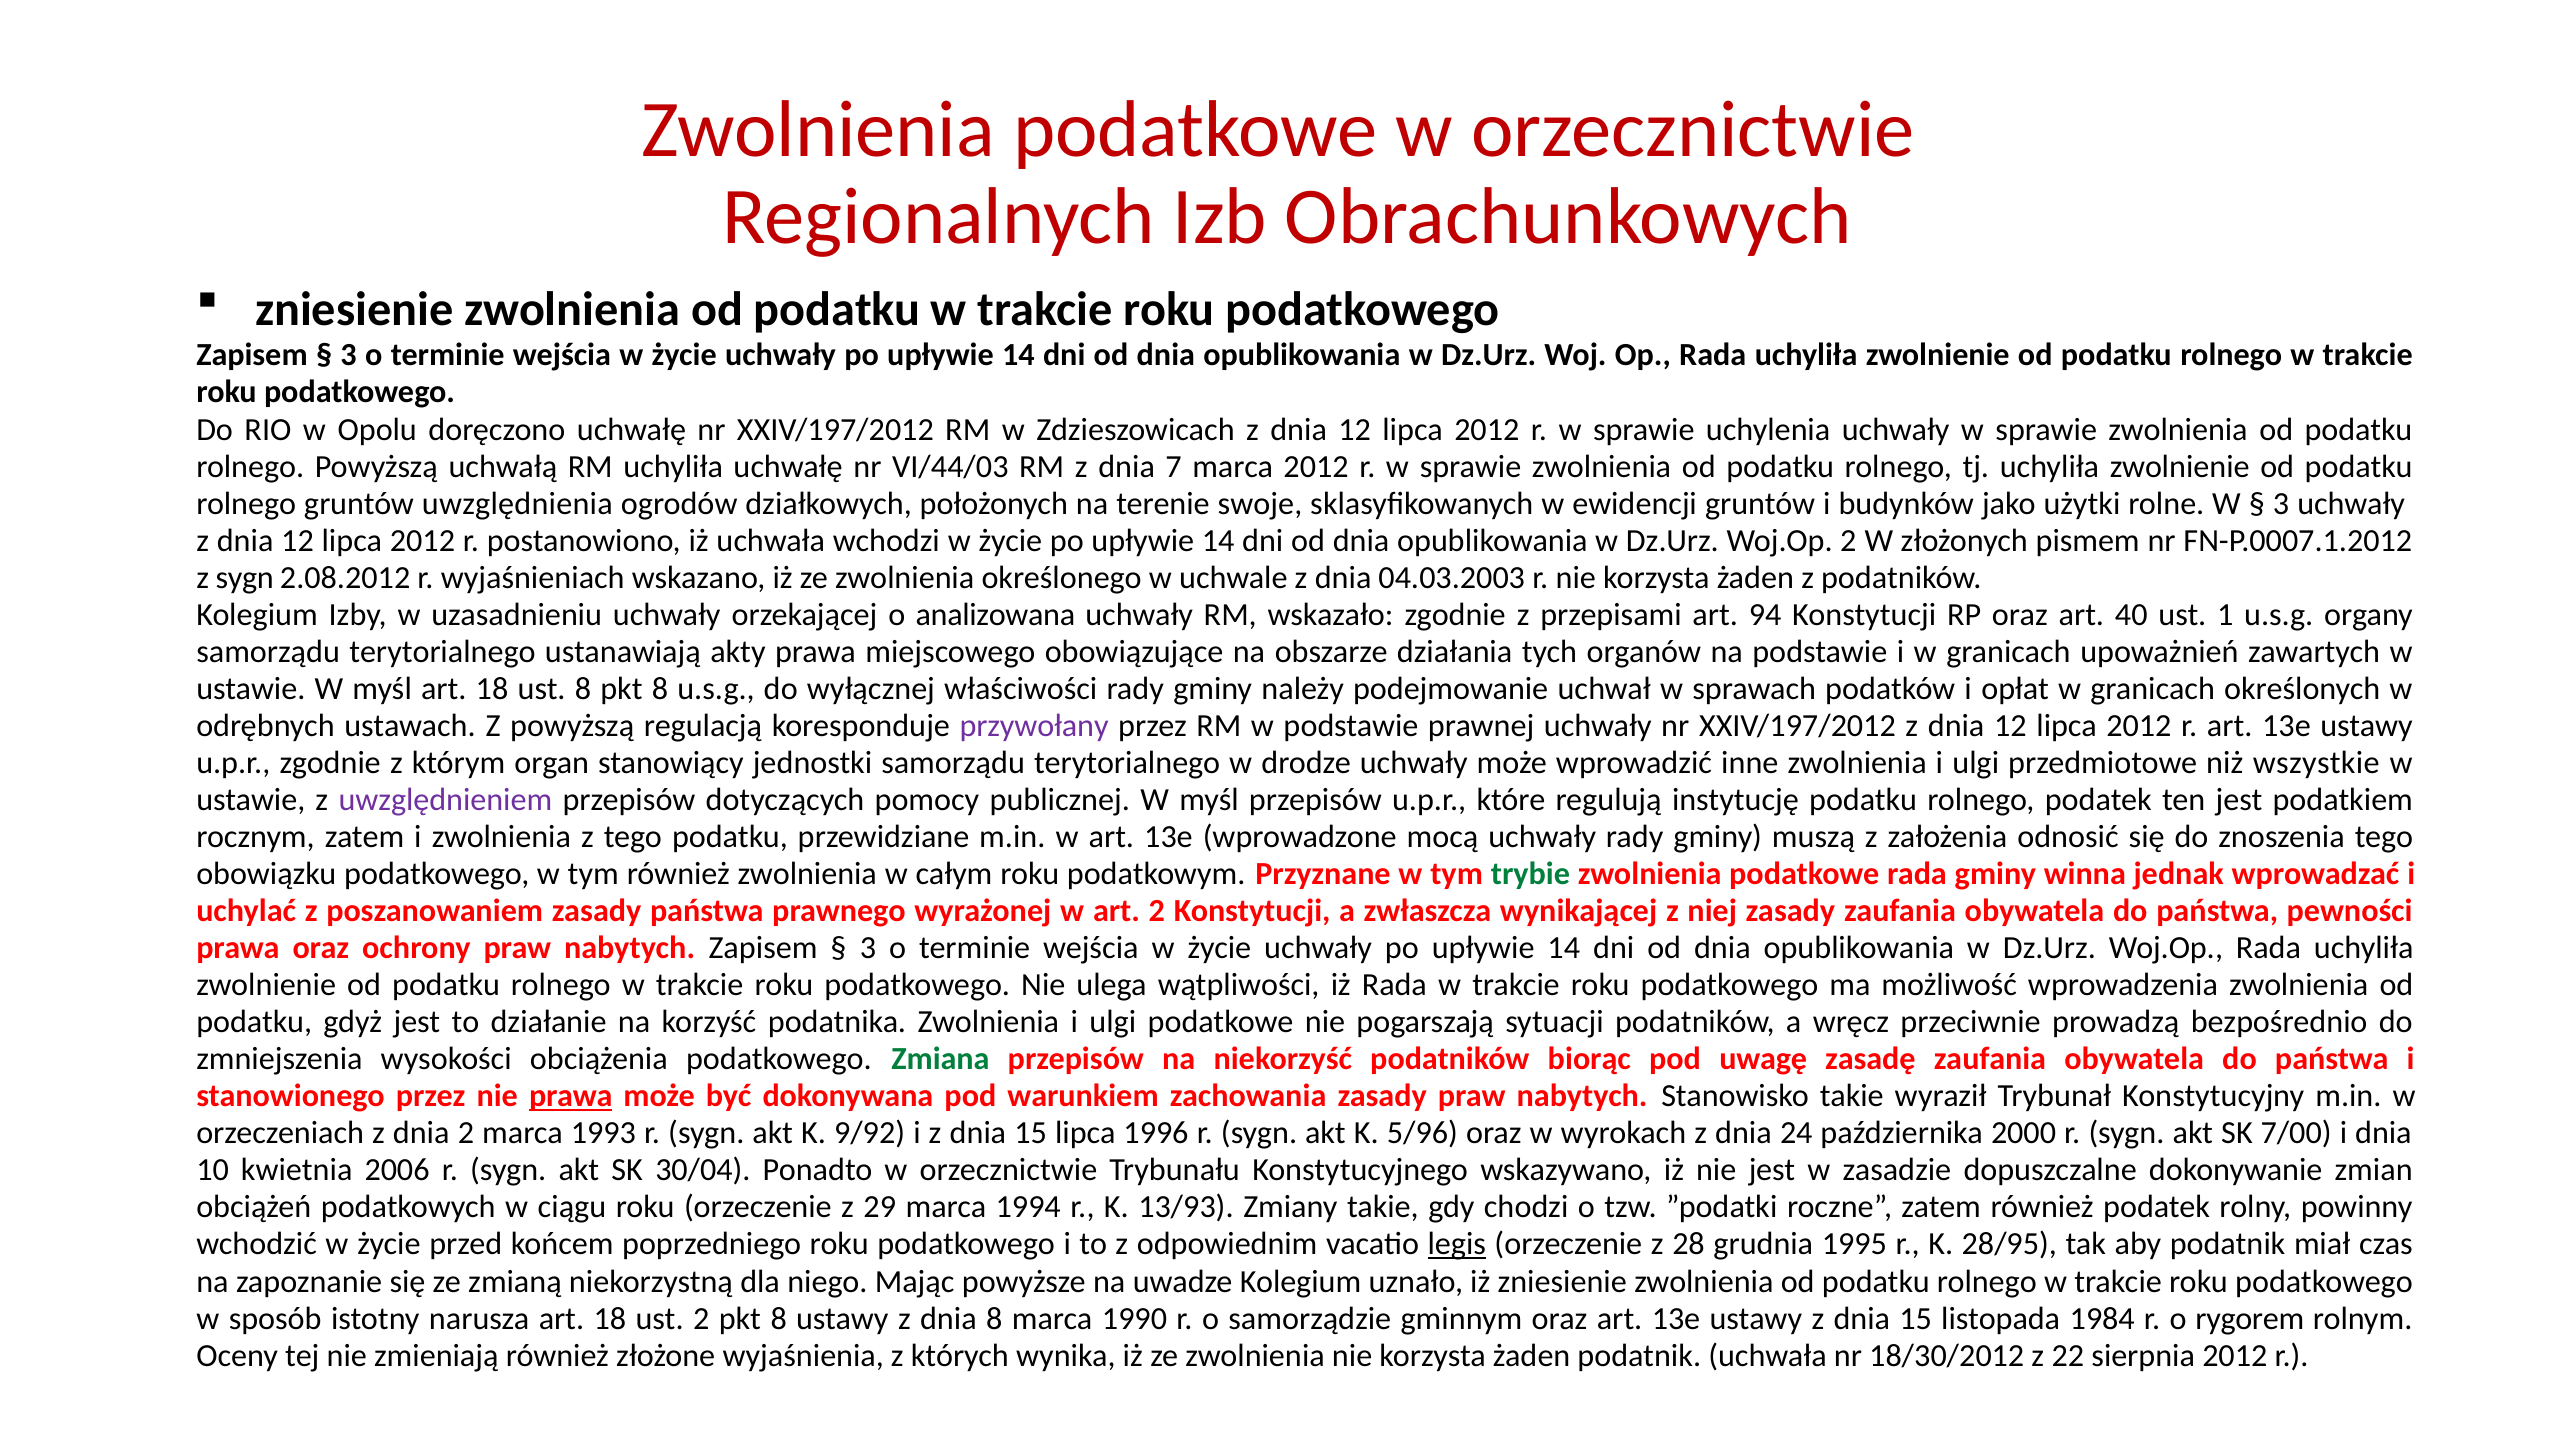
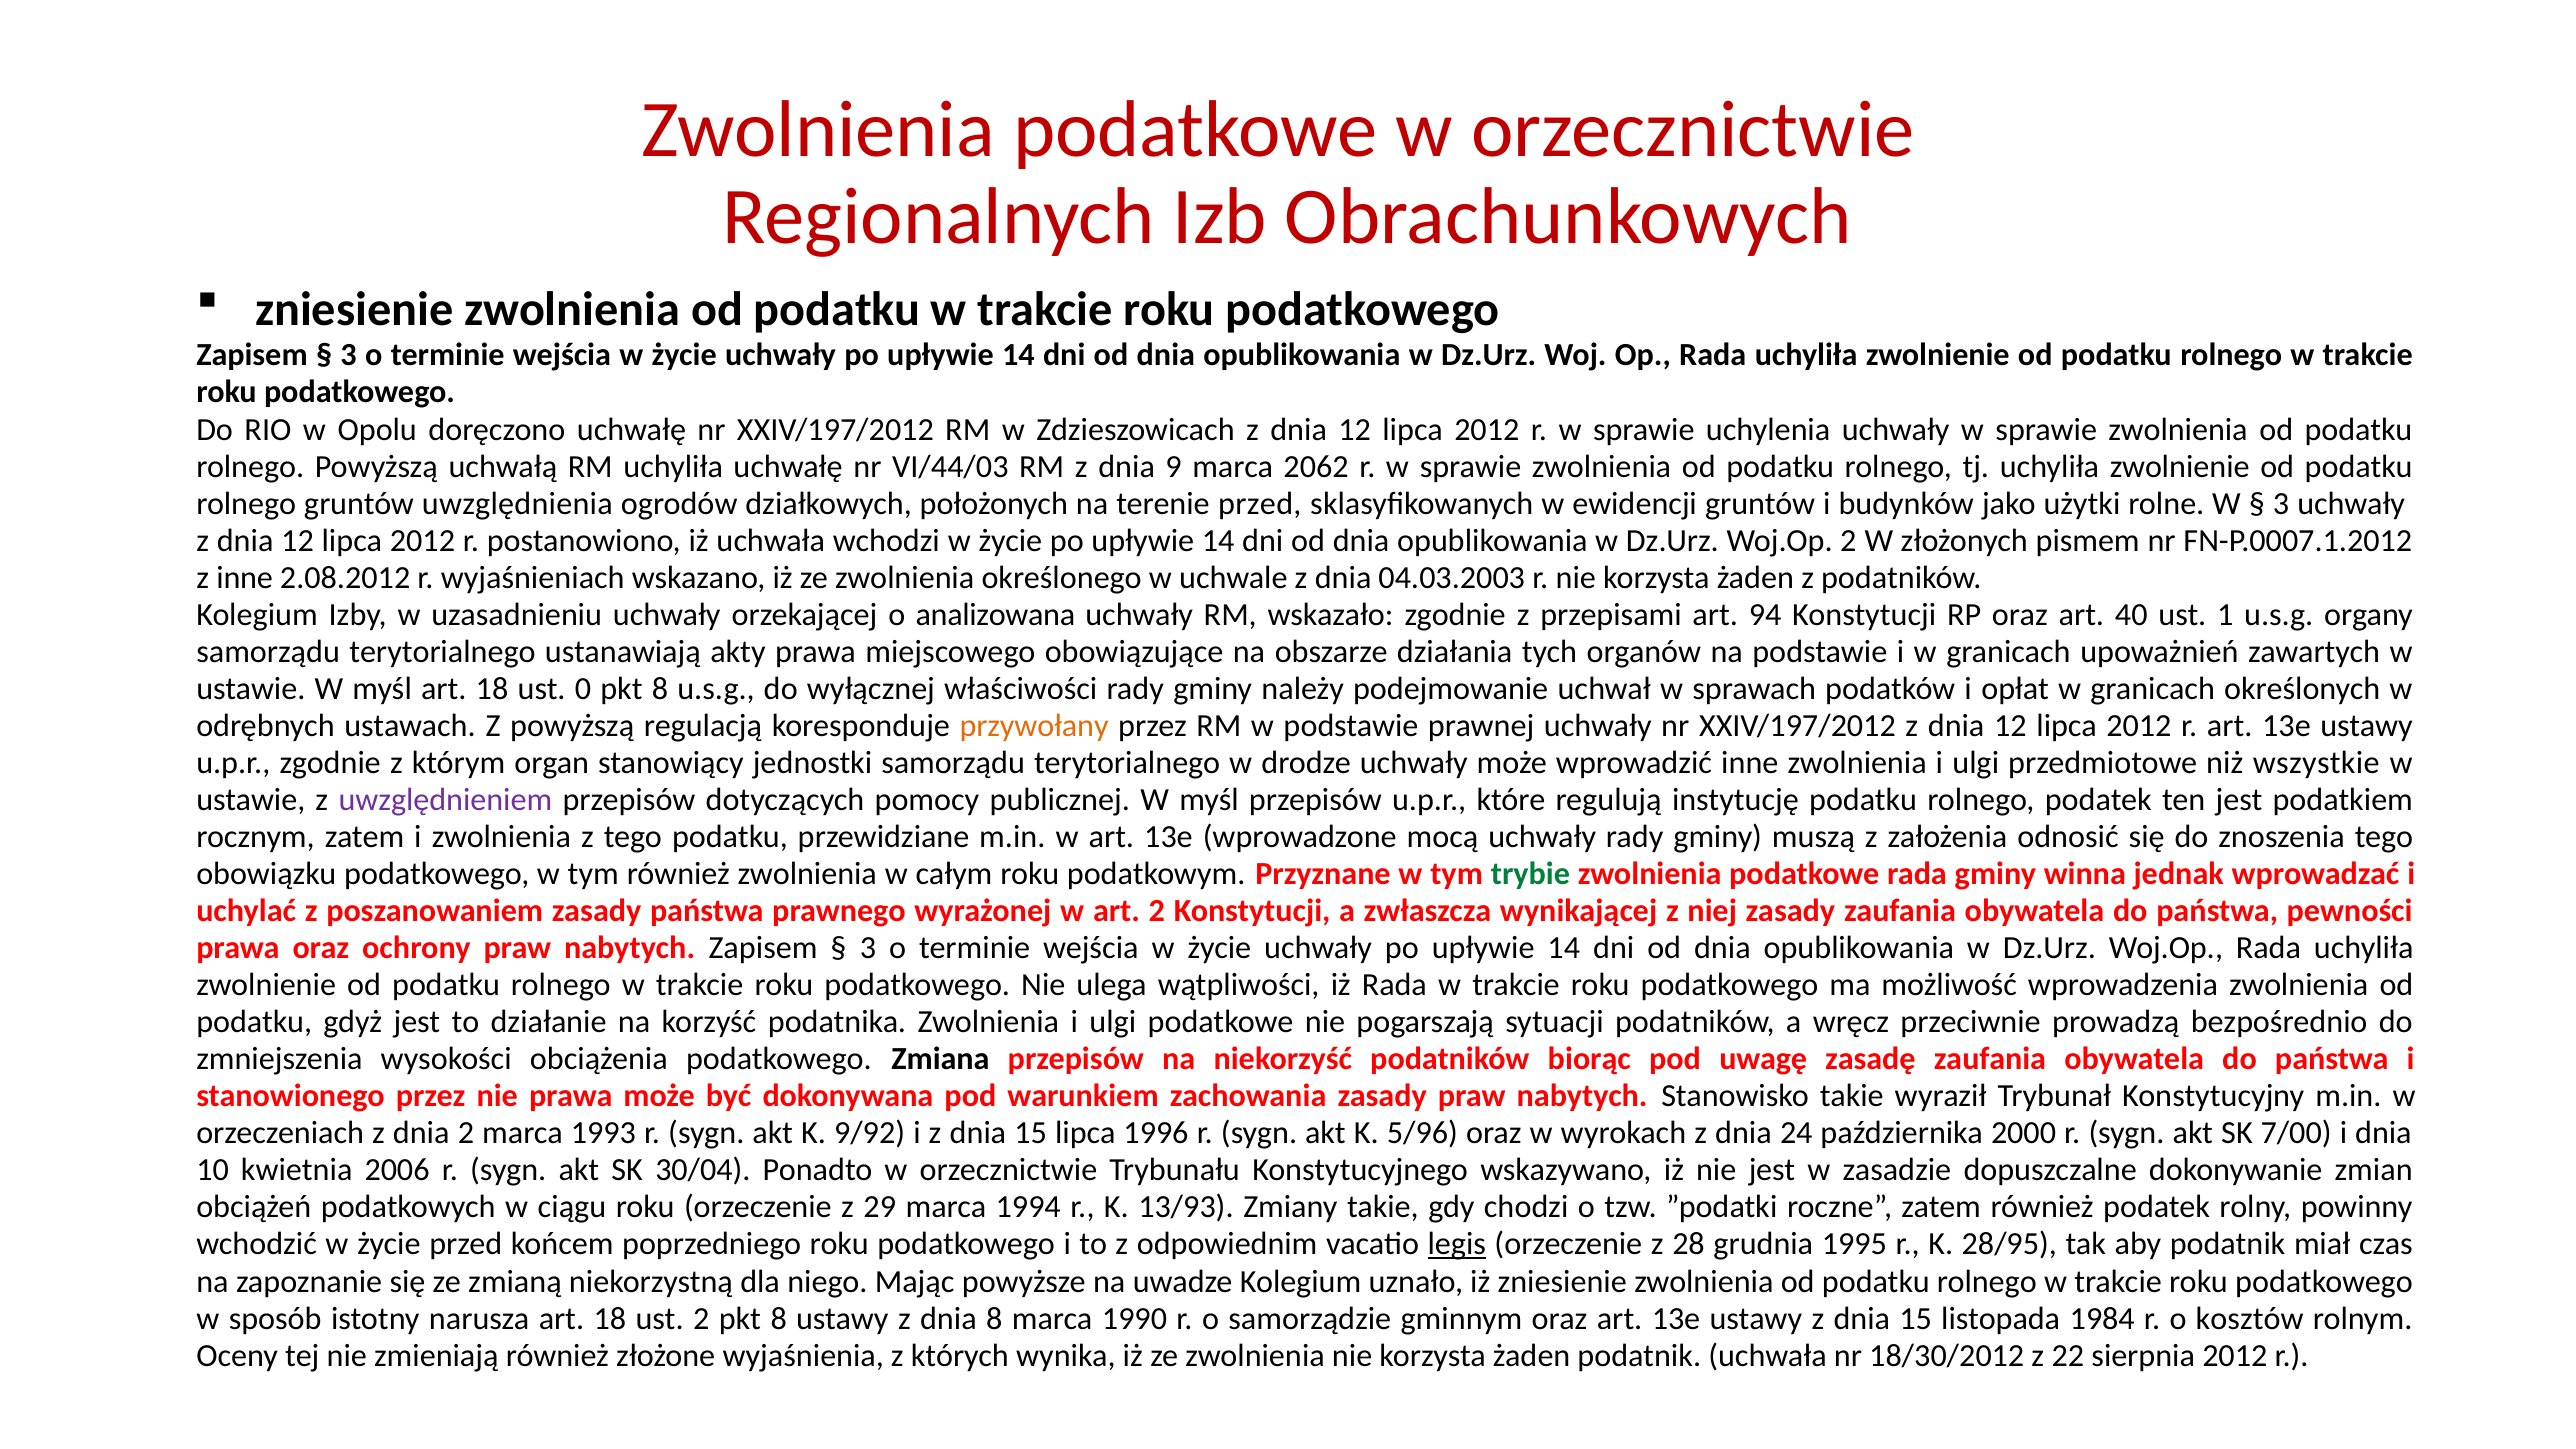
7: 7 -> 9
marca 2012: 2012 -> 2062
terenie swoje: swoje -> przed
z sygn: sygn -> inne
ust 8: 8 -> 0
przywołany colour: purple -> orange
Zmiana colour: green -> black
prawa at (571, 1096) underline: present -> none
rygorem: rygorem -> kosztów
